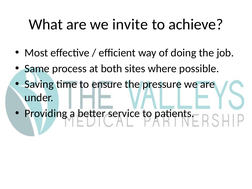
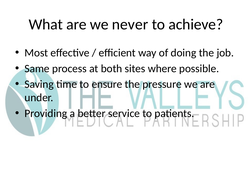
invite: invite -> never
